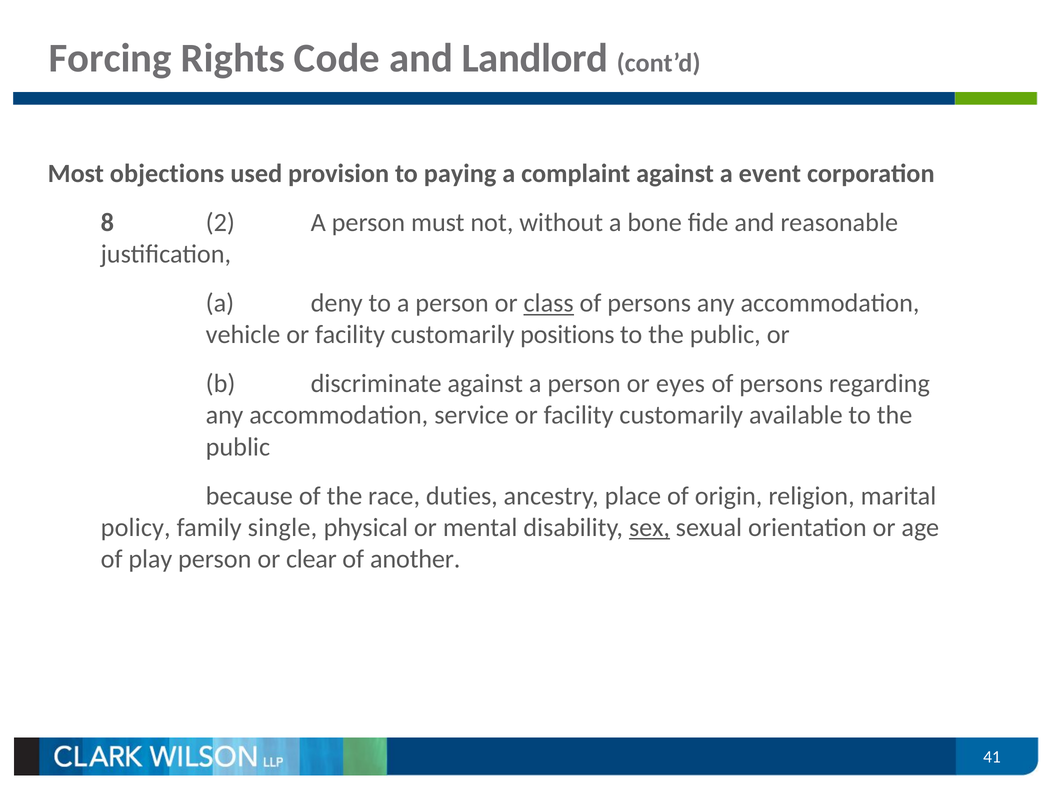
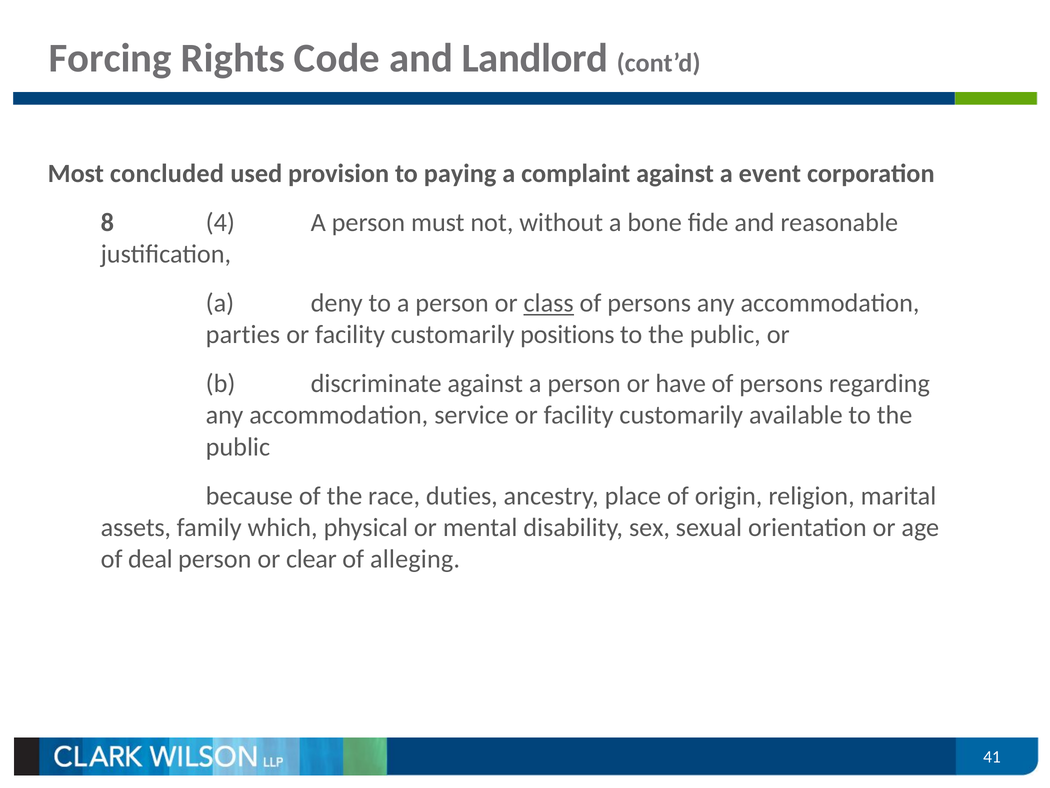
objections: objections -> concluded
2: 2 -> 4
vehicle: vehicle -> parties
eyes: eyes -> have
policy: policy -> assets
single: single -> which
sex underline: present -> none
play: play -> deal
another: another -> alleging
